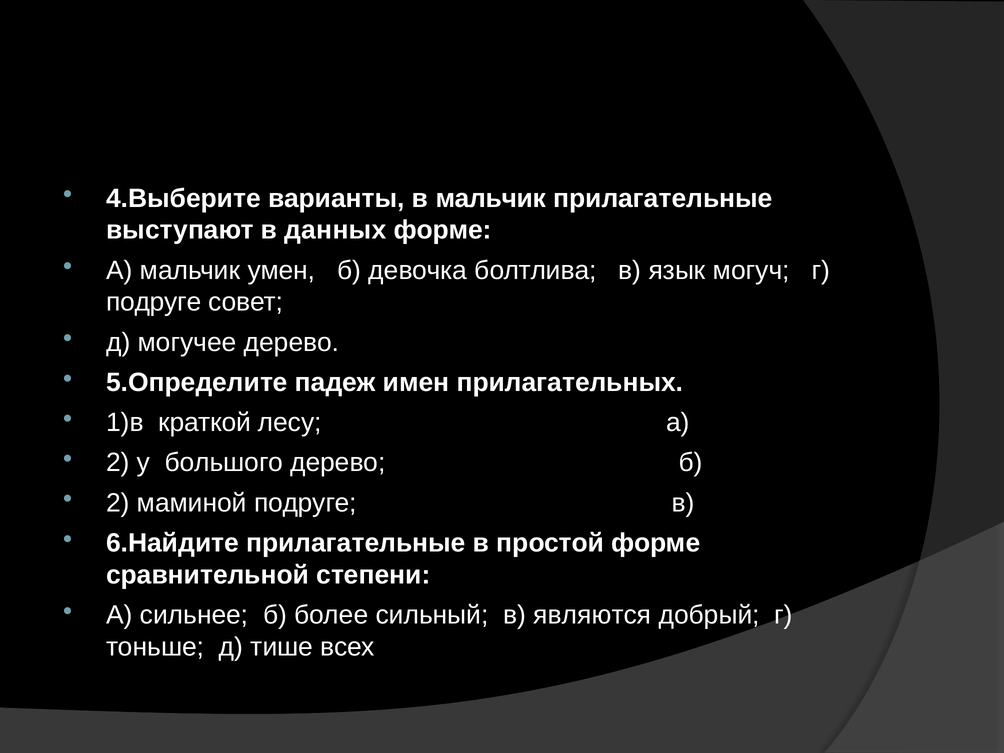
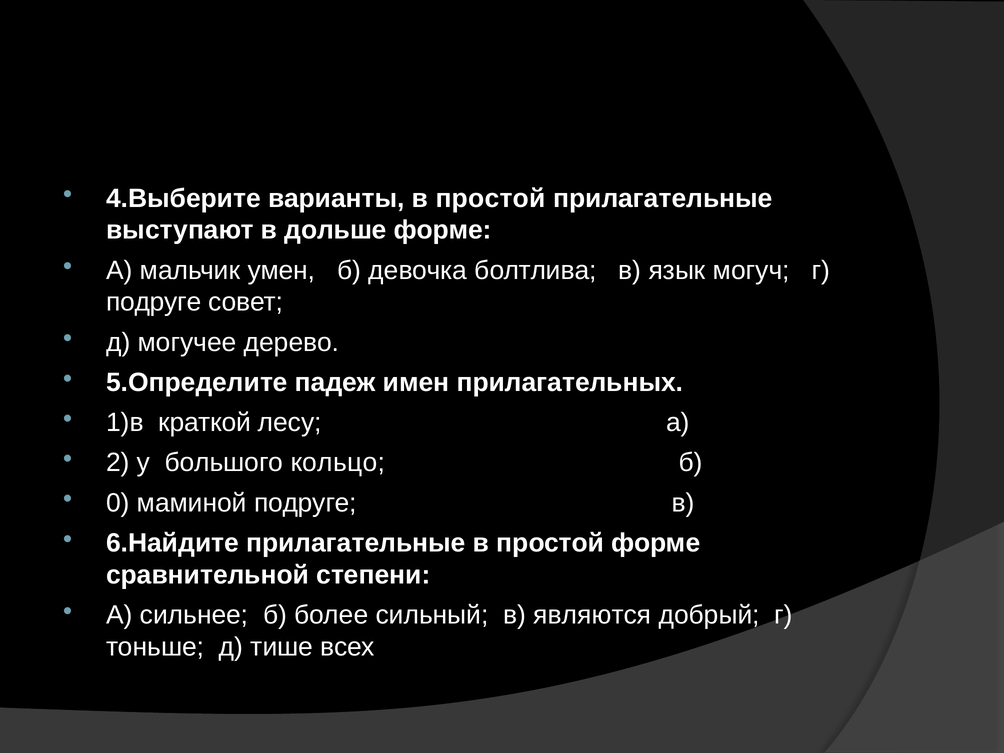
варианты в мальчик: мальчик -> простой
данных: данных -> дольше
большого дерево: дерево -> кольцо
2 at (118, 503): 2 -> 0
